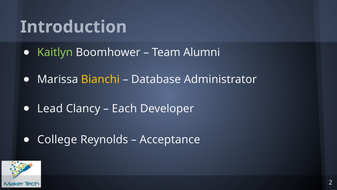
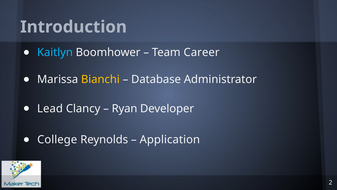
Kaitlyn colour: light green -> light blue
Alumni: Alumni -> Career
Each: Each -> Ryan
Acceptance: Acceptance -> Application
